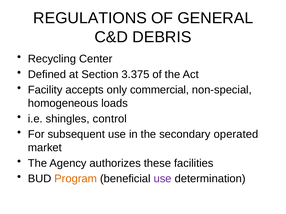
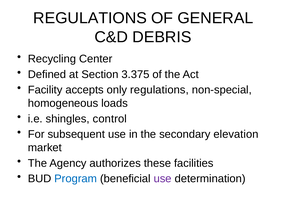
only commercial: commercial -> regulations
operated: operated -> elevation
Program colour: orange -> blue
